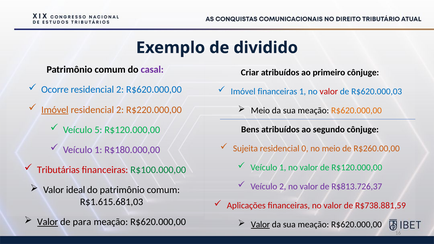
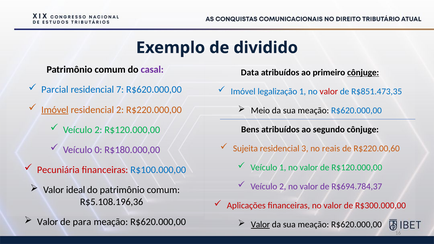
Criar: Criar -> Data
cônjuge at (363, 73) underline: none -> present
Ocorre: Ocorre -> Parcial
2 at (120, 90): 2 -> 7
Imóvel financeiras: financeiras -> legalização
R$620.000,03: R$620.000,03 -> R$851.473,35
R$620.000,00 at (356, 111) colour: orange -> blue
5 at (98, 130): 5 -> 2
0: 0 -> 3
no meio: meio -> reais
R$260.00,00: R$260.00,00 -> R$220.00,60
1 at (98, 150): 1 -> 0
Tributárias: Tributárias -> Pecuniária
R$100.000,00 colour: green -> blue
R$813.726,37: R$813.726,37 -> R$694.784,37
R$1.615.681,03: R$1.615.681,03 -> R$5.108.196,36
R$738.881,59: R$738.881,59 -> R$300.000,00
Valor at (48, 222) underline: present -> none
